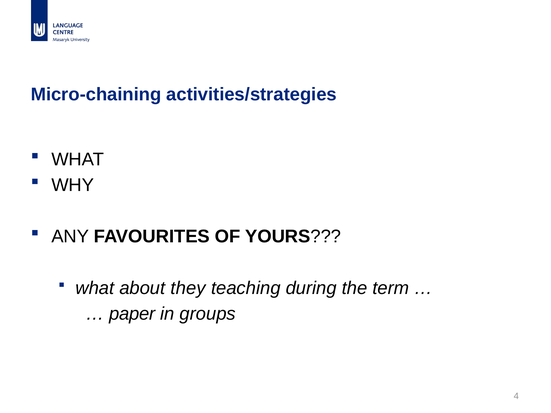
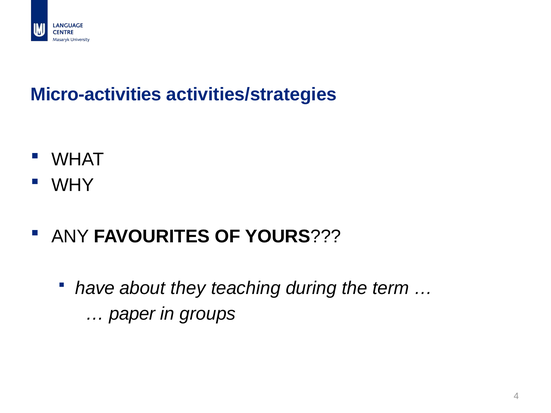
Micro-chaining: Micro-chaining -> Micro-activities
what at (95, 288): what -> have
